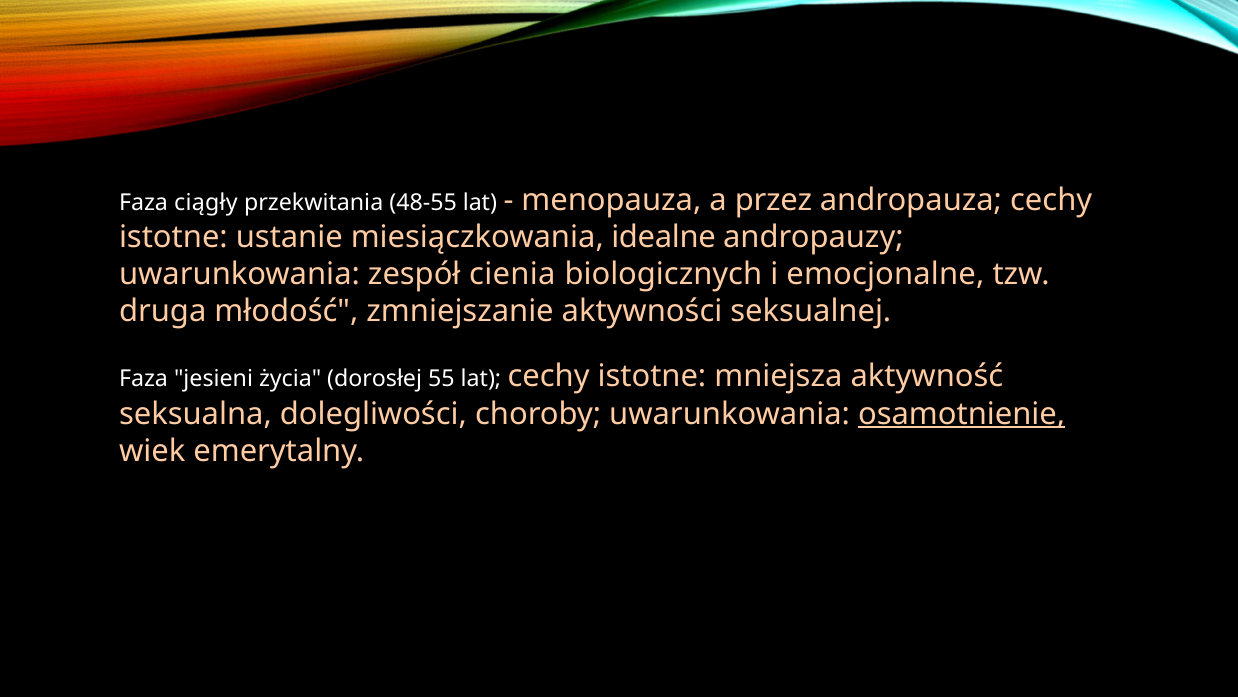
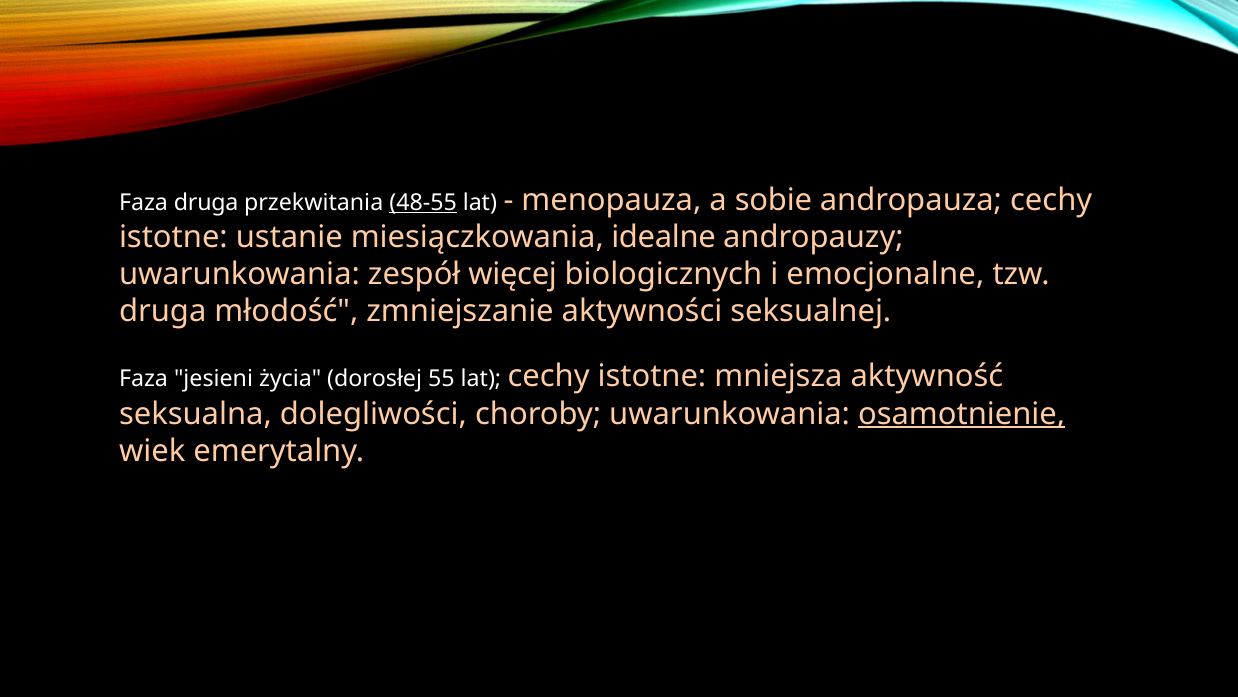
Faza ciągły: ciągły -> druga
48-55 underline: none -> present
przez: przez -> sobie
cienia: cienia -> więcej
